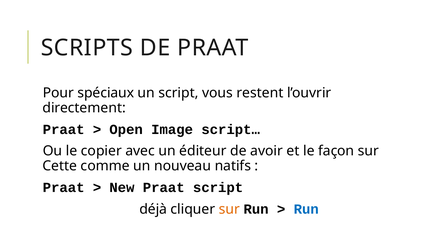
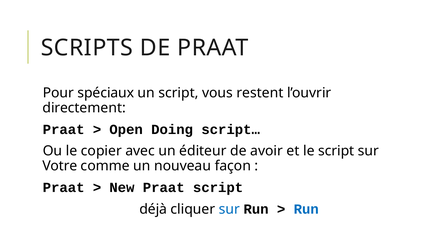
Image: Image -> Doing
le façon: façon -> script
Cette: Cette -> Votre
natifs: natifs -> façon
sur at (229, 209) colour: orange -> blue
